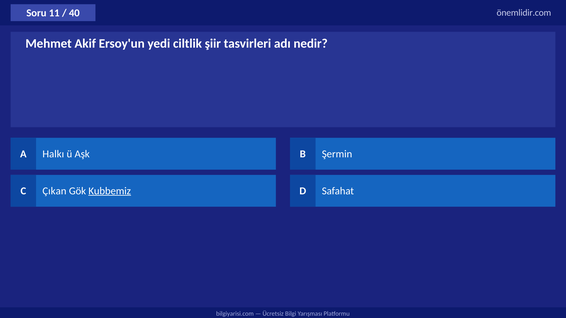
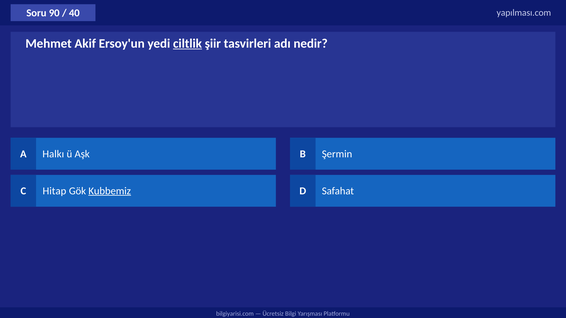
11: 11 -> 90
önemlidir.com: önemlidir.com -> yapılması.com
ciltlik underline: none -> present
Çıkan: Çıkan -> Hitap
